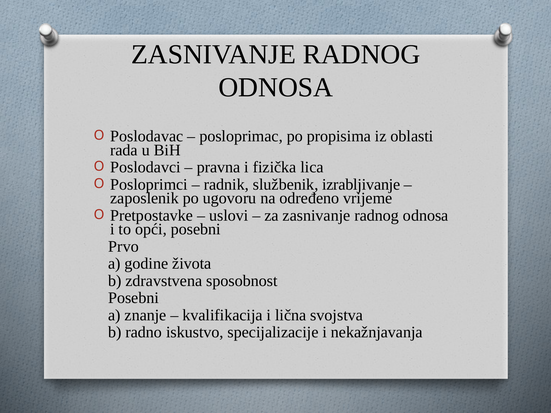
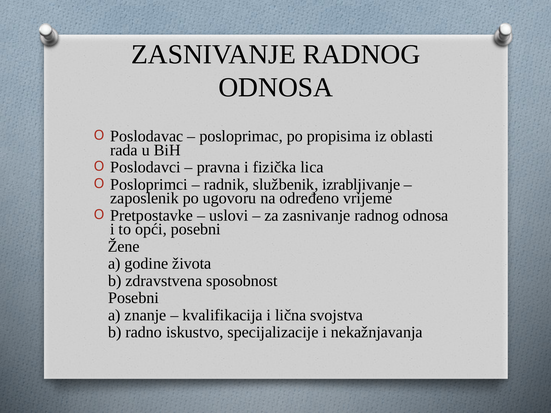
Prvo: Prvo -> Žene
